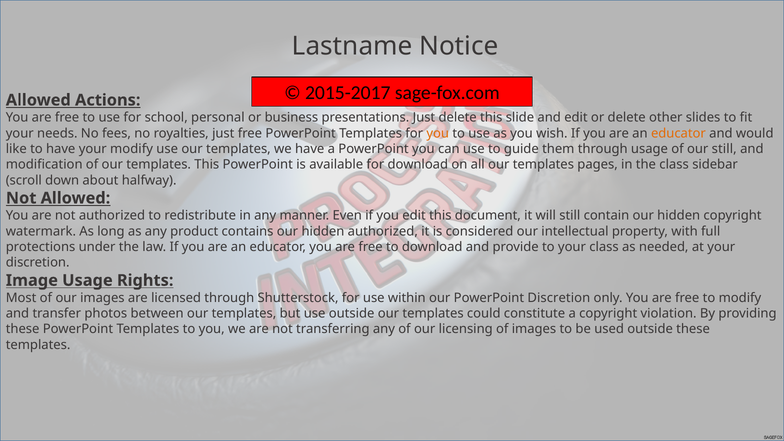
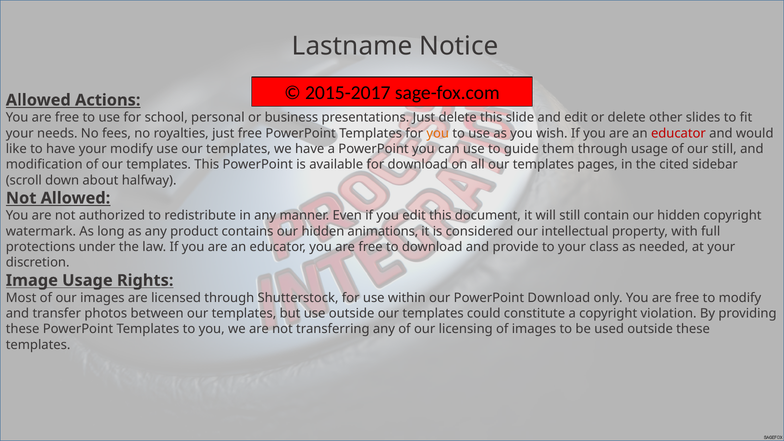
educator at (678, 133) colour: orange -> red
the class: class -> cited
hidden authorized: authorized -> animations
PowerPoint Discretion: Discretion -> Download
